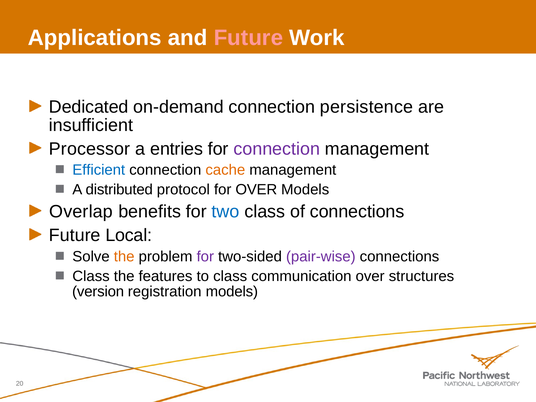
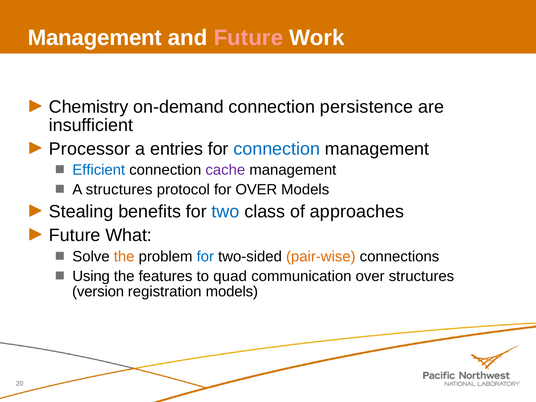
Applications at (95, 38): Applications -> Management
Dedicated: Dedicated -> Chemistry
connection at (277, 149) colour: purple -> blue
cache colour: orange -> purple
A distributed: distributed -> structures
Overlap: Overlap -> Stealing
of connections: connections -> approaches
Local: Local -> What
for at (205, 257) colour: purple -> blue
pair-wise colour: purple -> orange
Class at (91, 276): Class -> Using
to class: class -> quad
